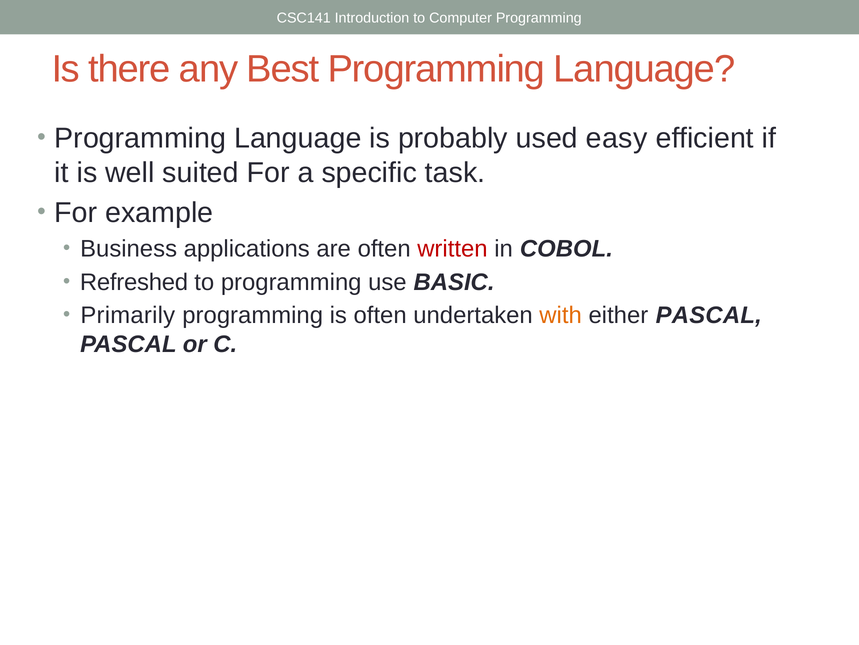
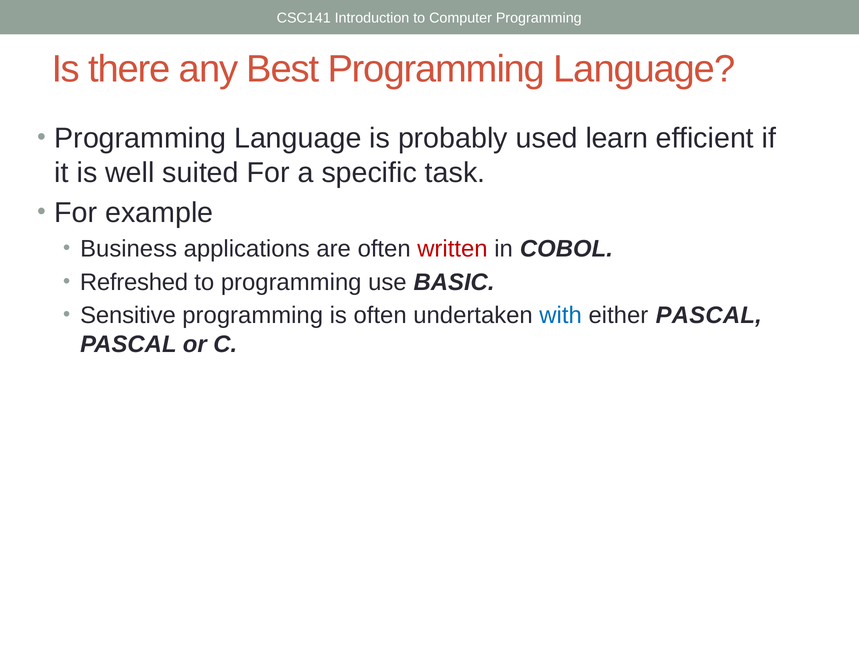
easy: easy -> learn
Primarily: Primarily -> Sensitive
with colour: orange -> blue
